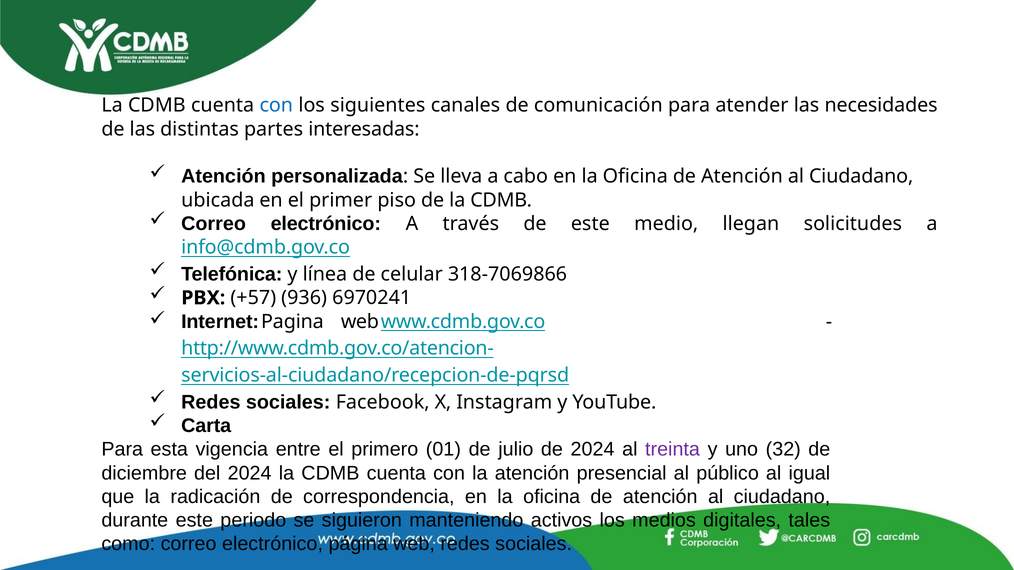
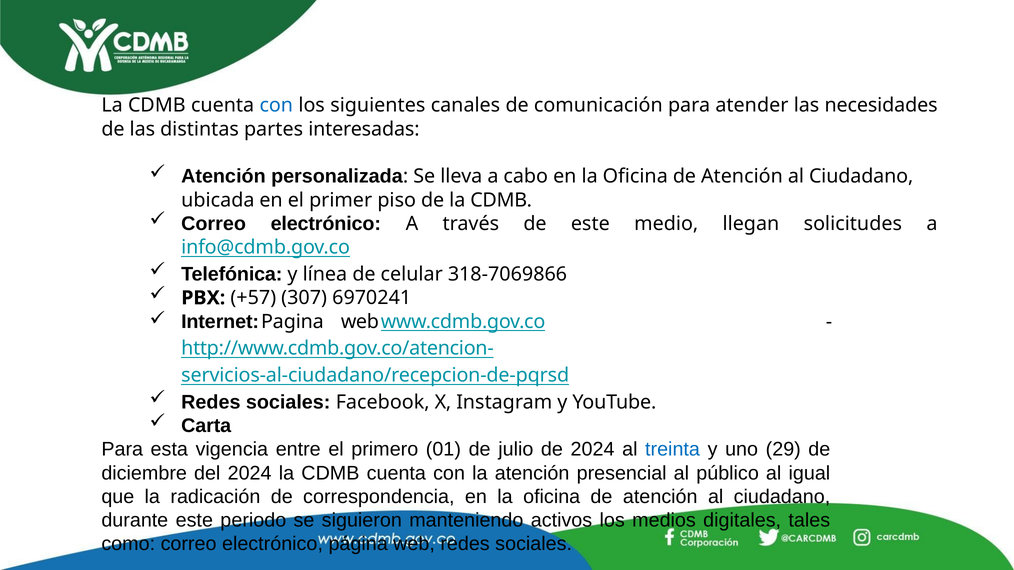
936: 936 -> 307
treinta colour: purple -> blue
32: 32 -> 29
